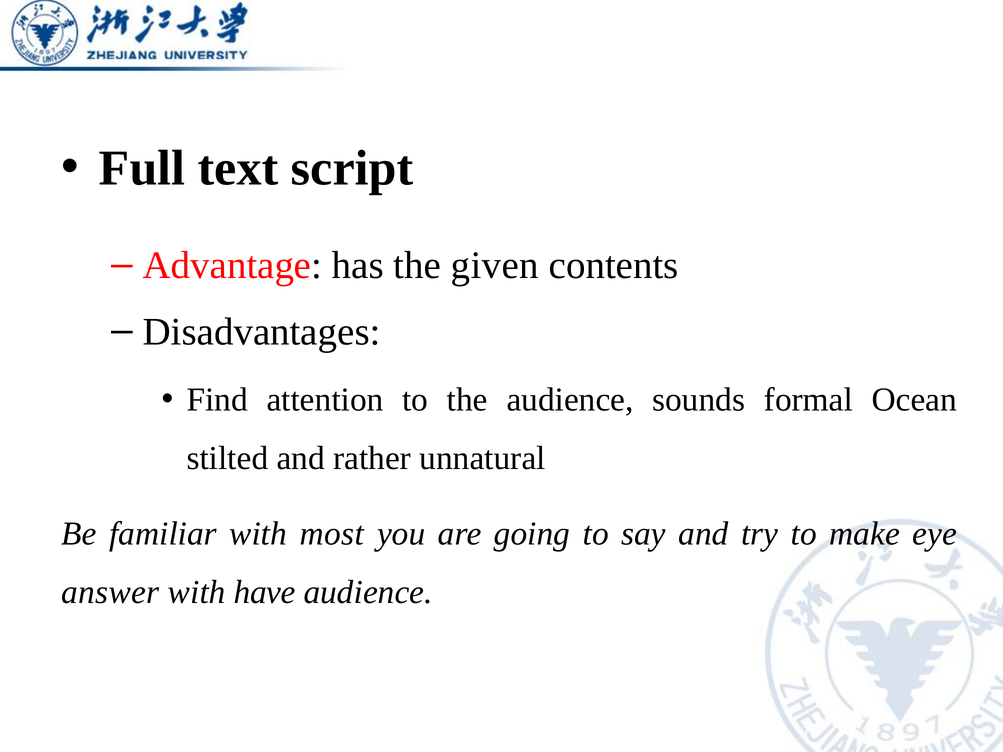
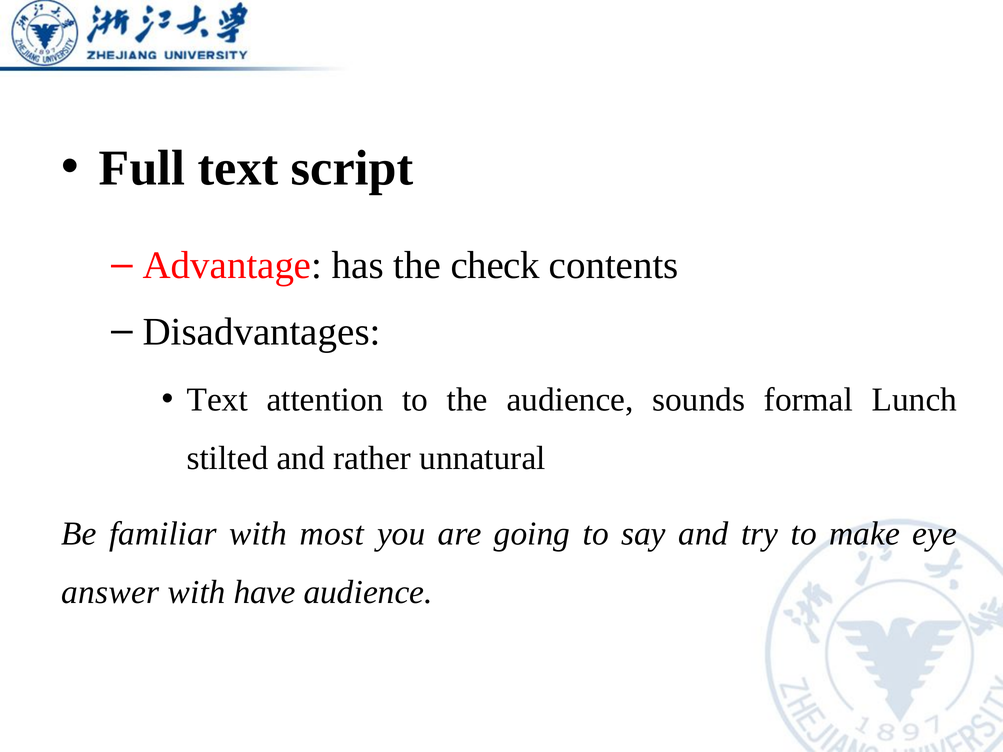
given: given -> check
Find at (217, 400): Find -> Text
Ocean: Ocean -> Lunch
